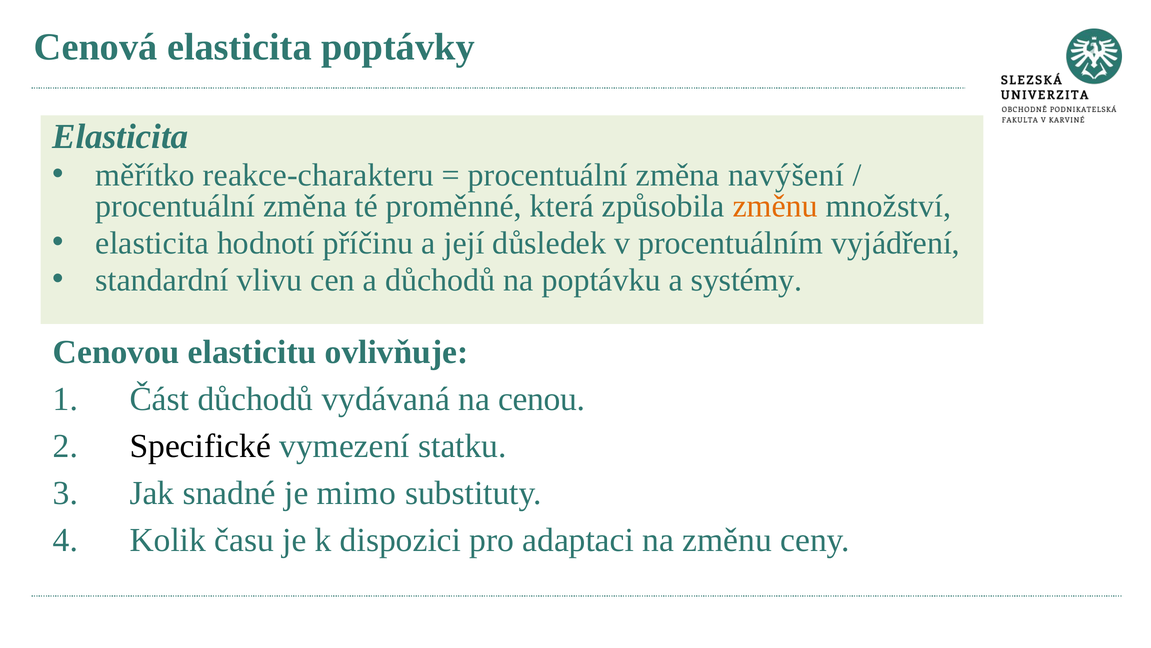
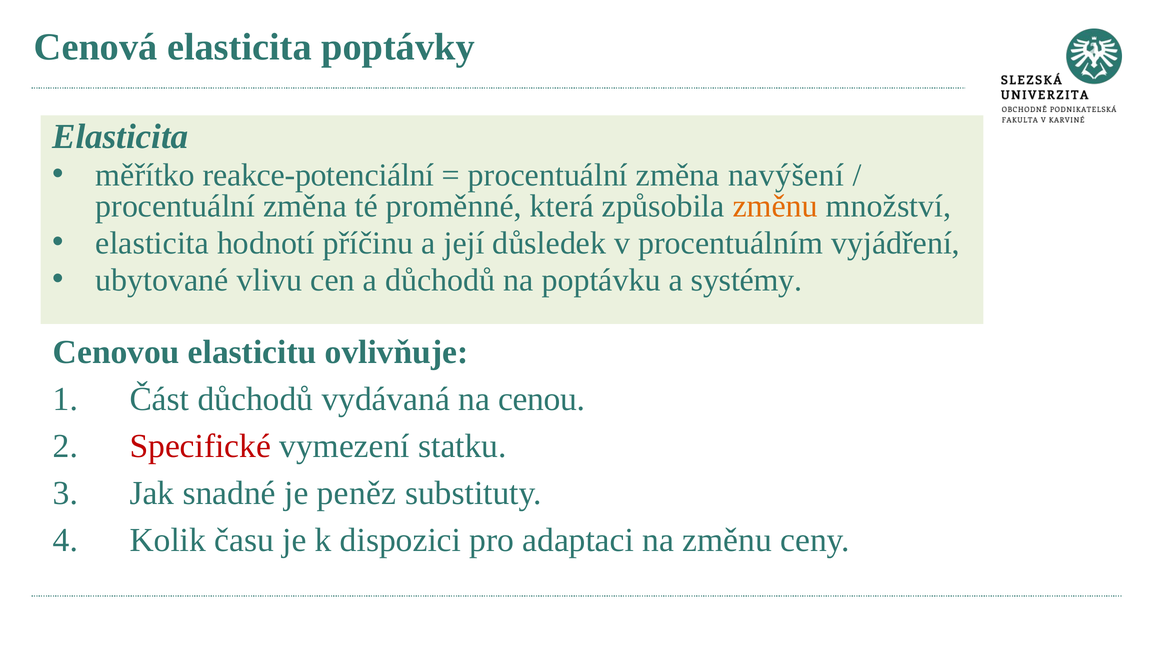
reakce-charakteru: reakce-charakteru -> reakce-potenciální
standardní: standardní -> ubytované
Specifické colour: black -> red
mimo: mimo -> peněz
